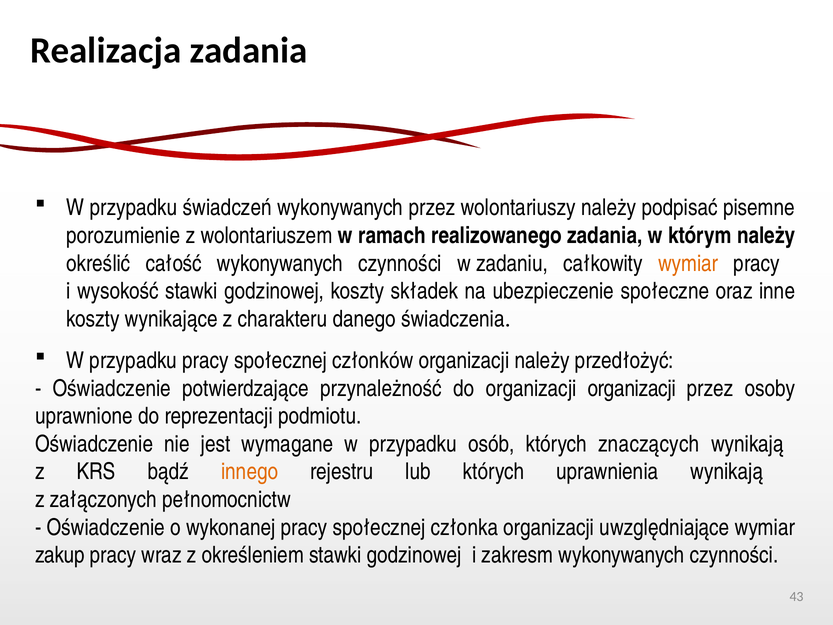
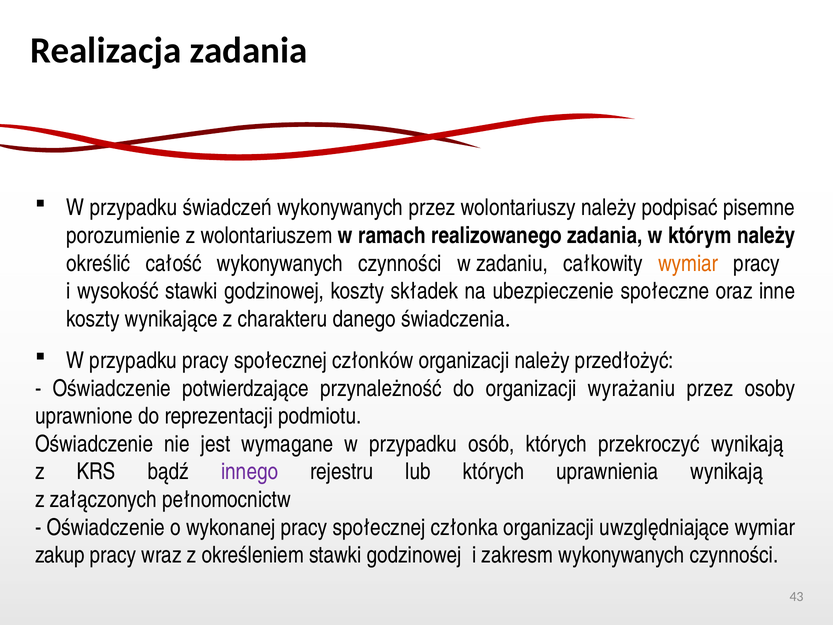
organizacji organizacji: organizacji -> wyrażaniu
znaczących: znaczących -> przekroczyć
innego colour: orange -> purple
